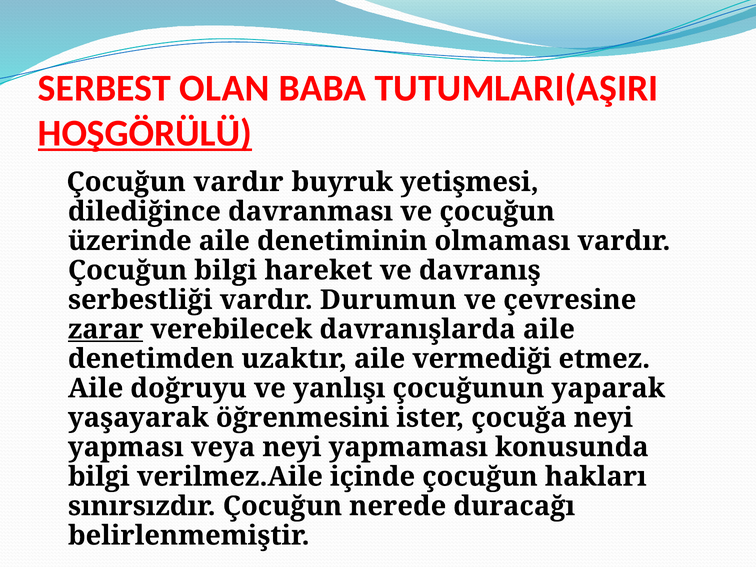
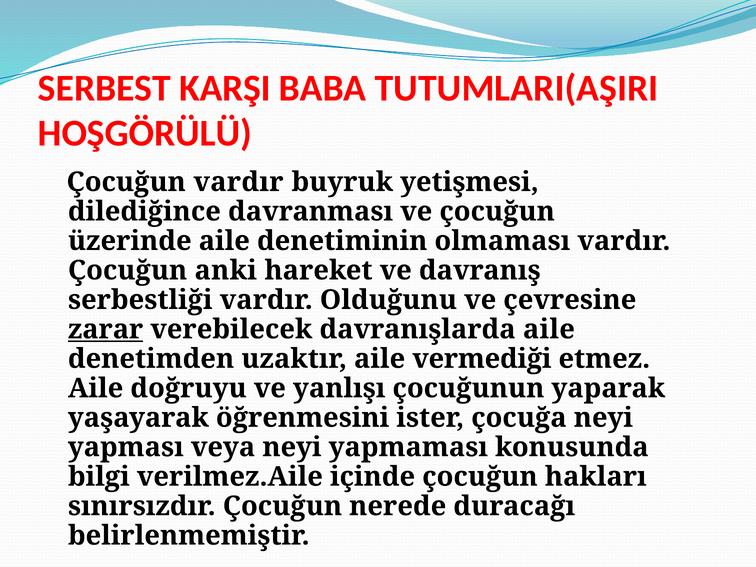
OLAN: OLAN -> KARŞI
HOŞGÖRÜLÜ underline: present -> none
Çocuğun bilgi: bilgi -> anki
Durumun: Durumun -> Olduğunu
